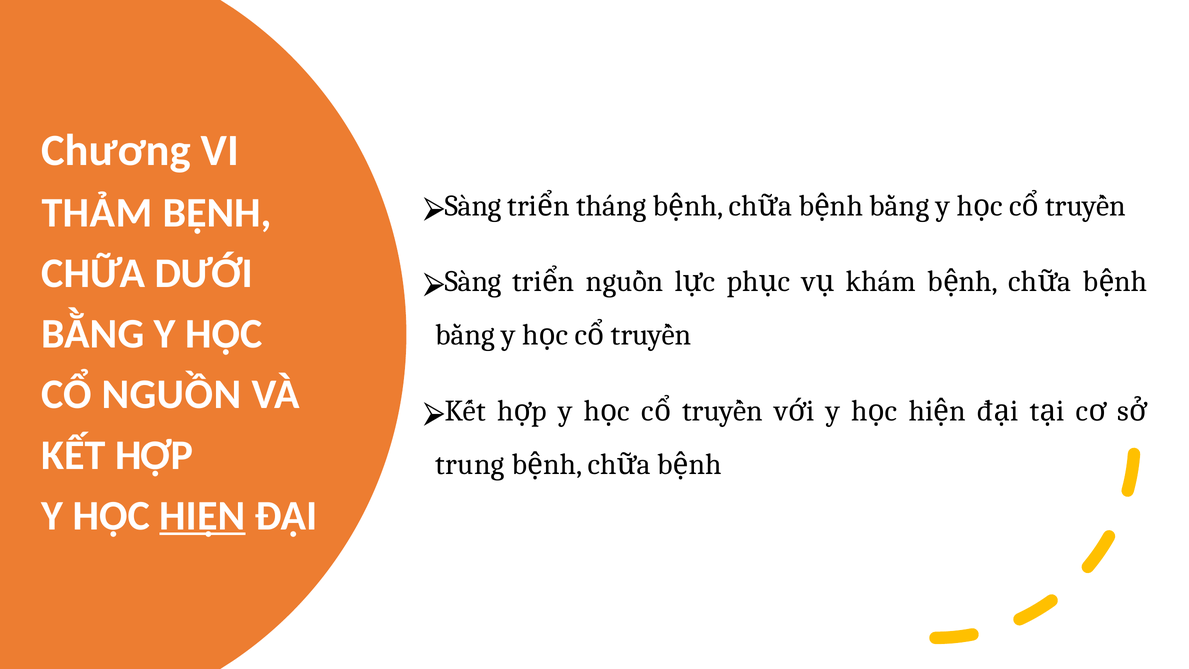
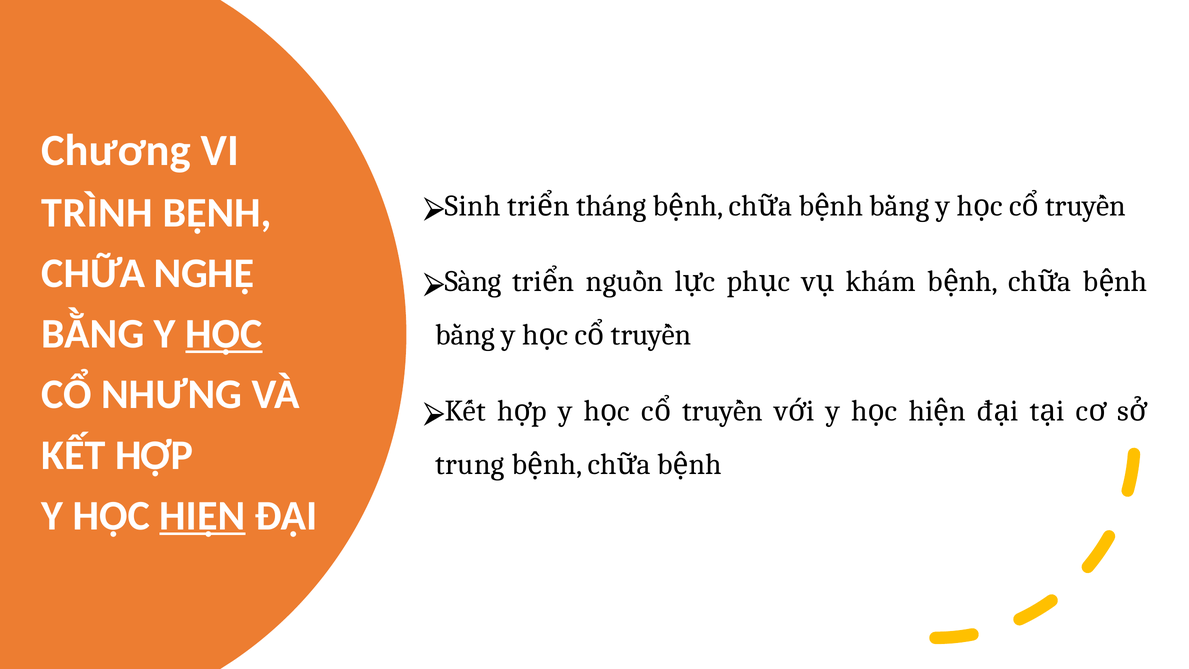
THẢM: THẢM -> TRÌNH
Sàng at (473, 206): Sàng -> Sinh
DƯỚI: DƯỚI -> NGHỆ
HỌC at (224, 334) underline: none -> present
NGUỒN: NGUỒN -> NHƯNG
